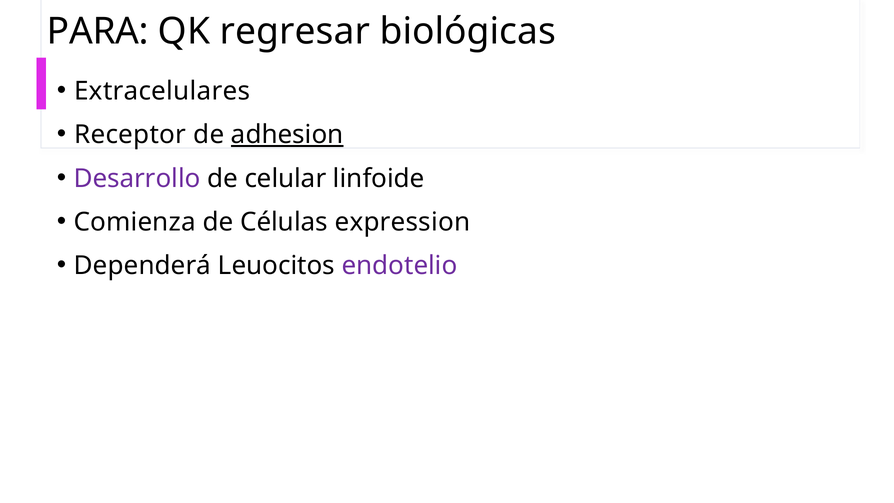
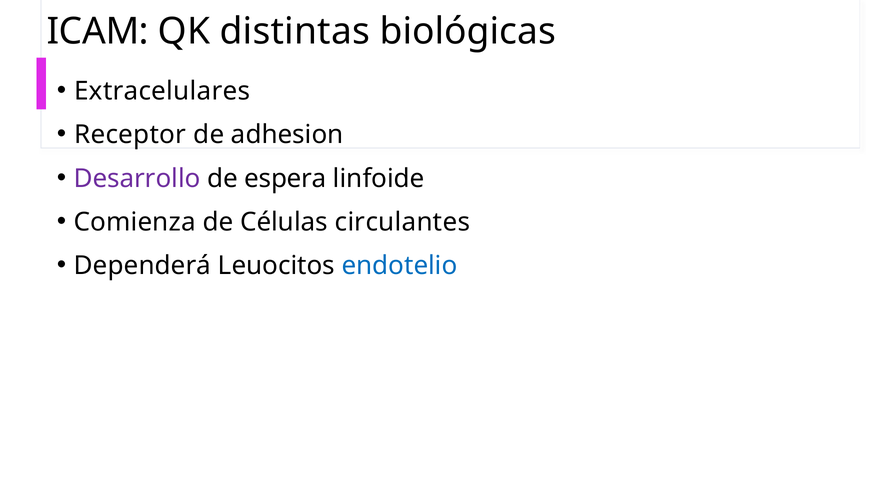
PARA: PARA -> ICAM
regresar: regresar -> distintas
adhesion underline: present -> none
celular: celular -> espera
expression: expression -> circulantes
endotelio colour: purple -> blue
